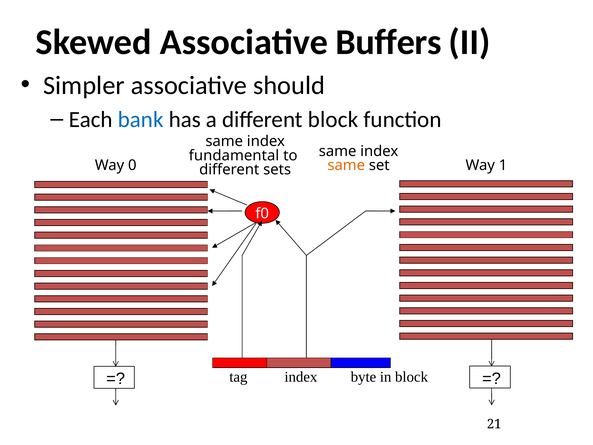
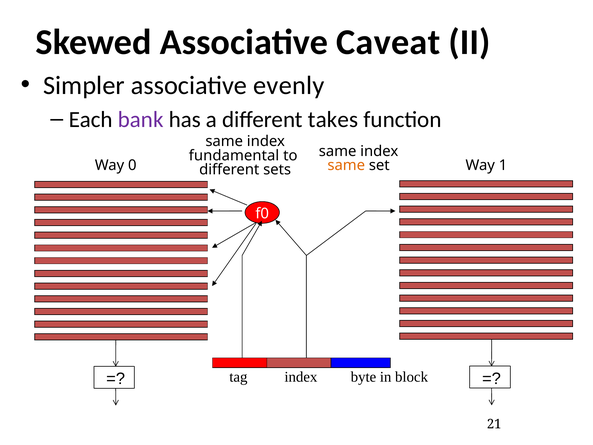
Buffers: Buffers -> Caveat
should: should -> evenly
bank colour: blue -> purple
different block: block -> takes
